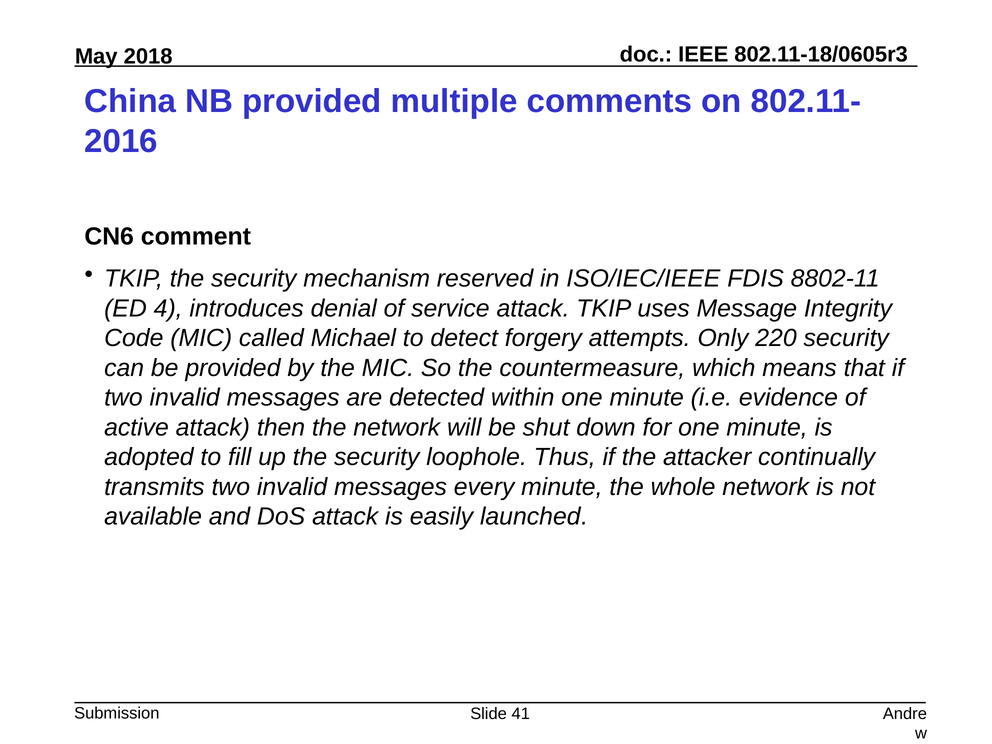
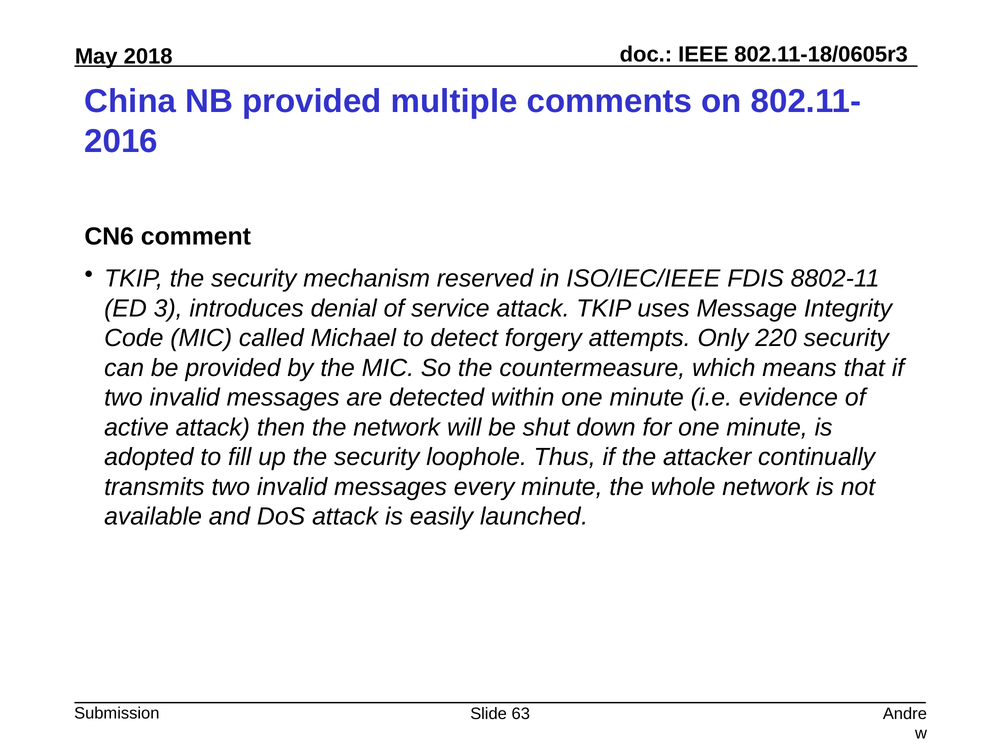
4: 4 -> 3
41: 41 -> 63
